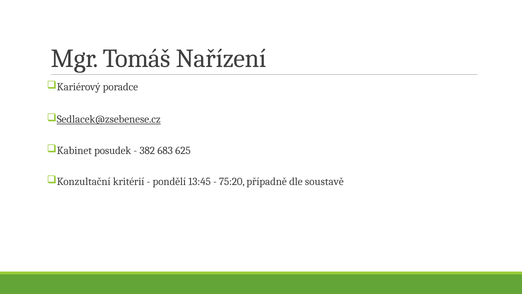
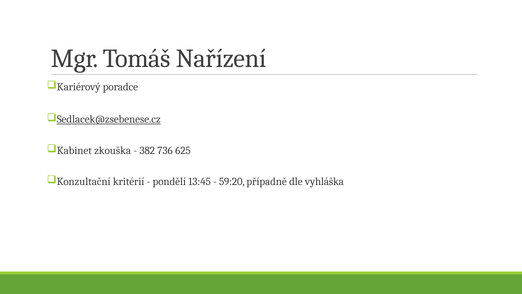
posudek: posudek -> zkouška
683: 683 -> 736
75:20: 75:20 -> 59:20
soustavě: soustavě -> vyhláška
